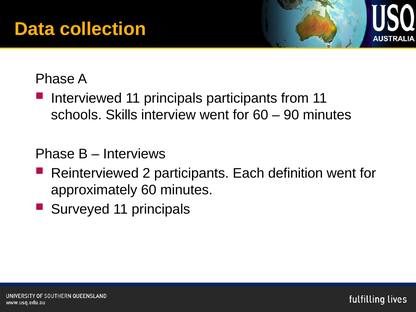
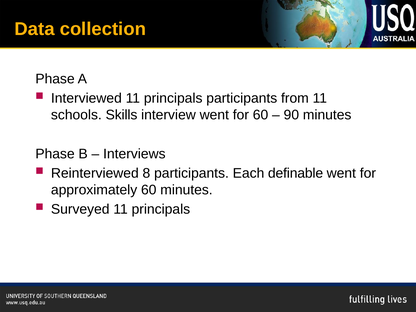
2: 2 -> 8
definition: definition -> definable
